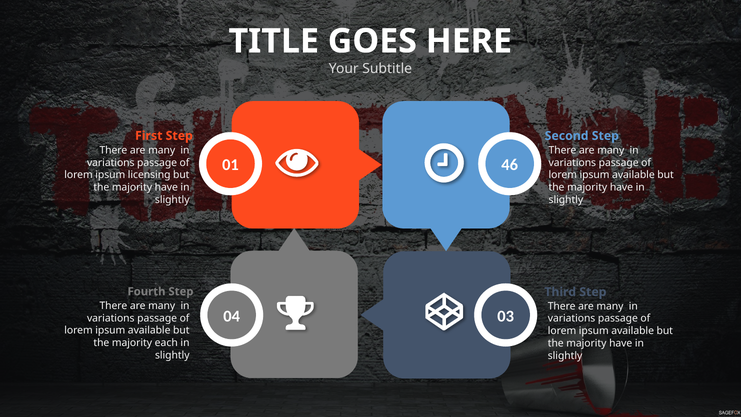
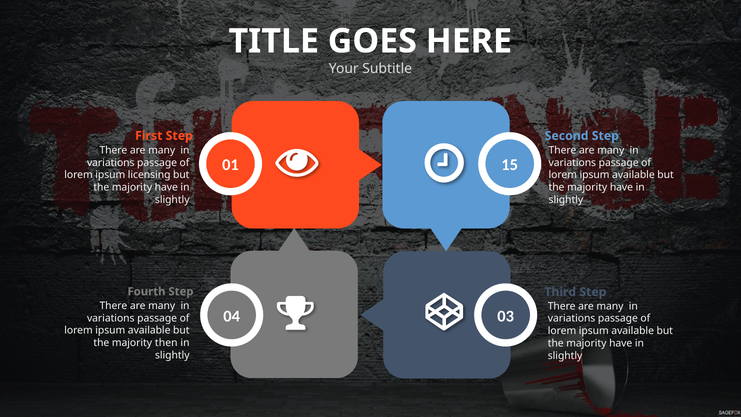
46: 46 -> 15
each: each -> then
